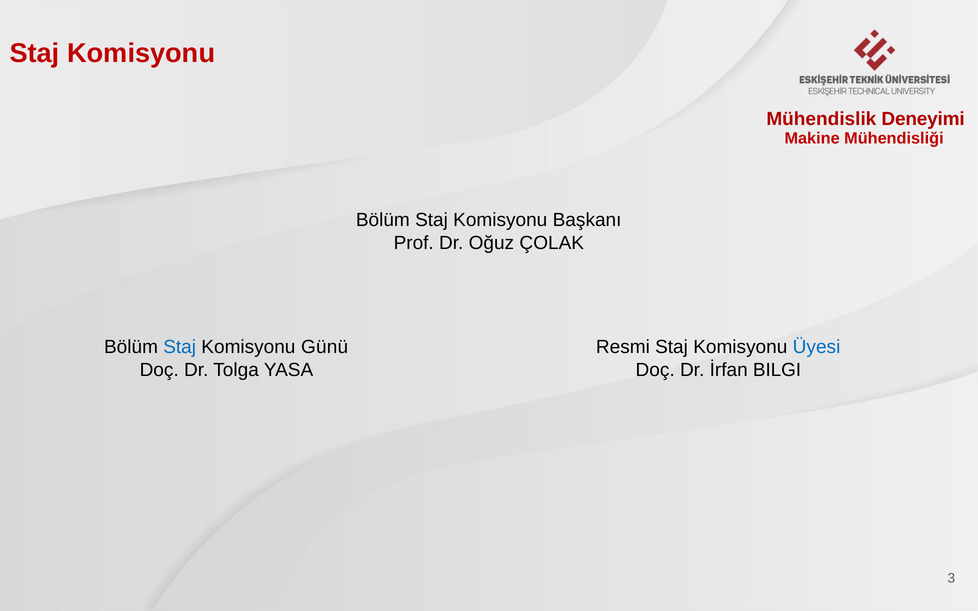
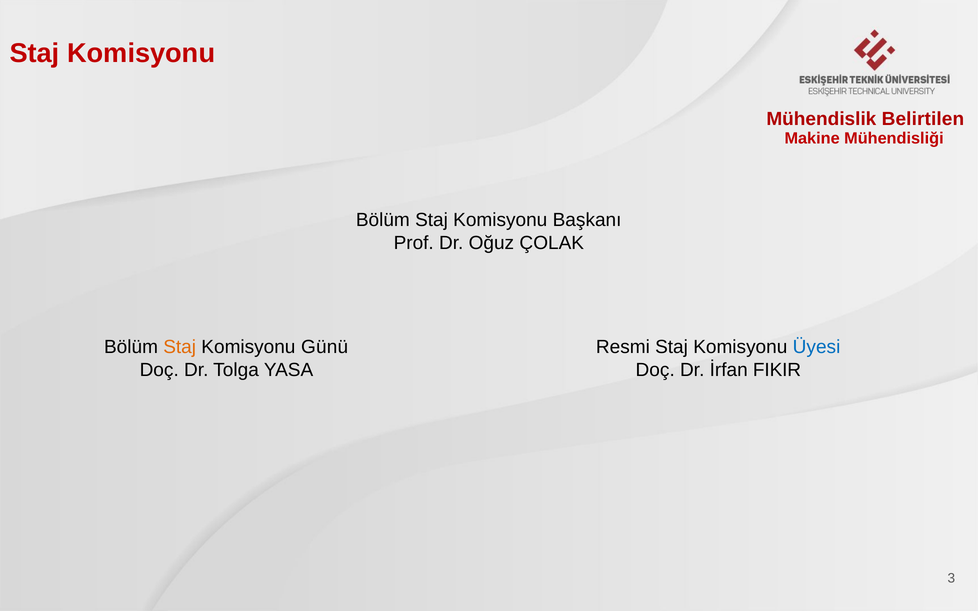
Deneyimi: Deneyimi -> Belirtilen
Staj at (180, 347) colour: blue -> orange
BILGI: BILGI -> FIKIR
